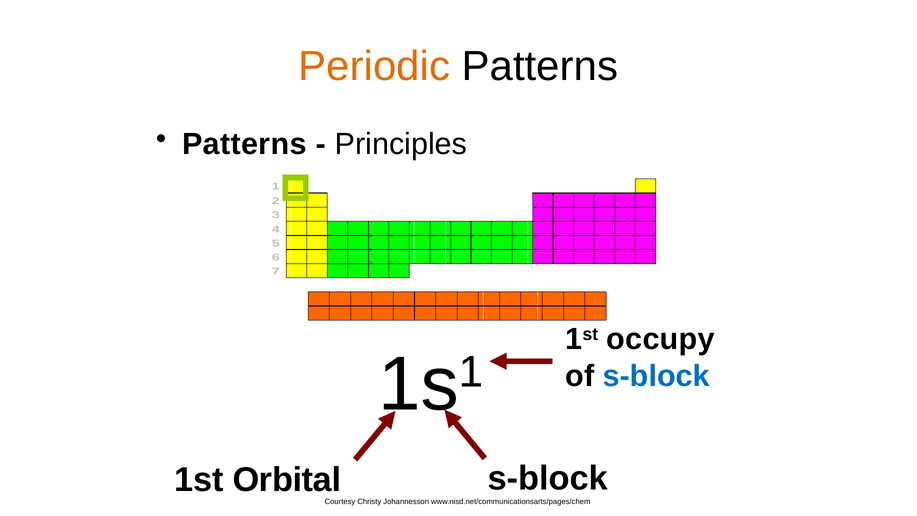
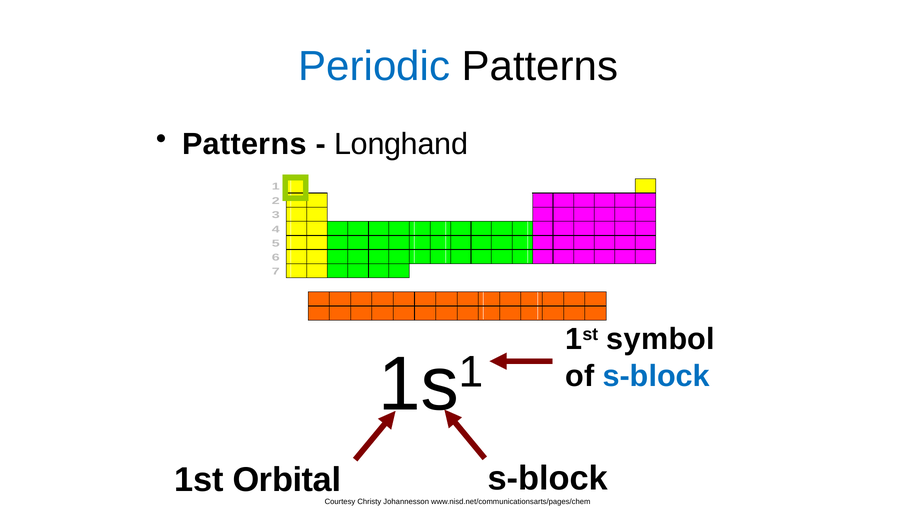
Periodic colour: orange -> blue
Principles: Principles -> Longhand
occupy: occupy -> symbol
